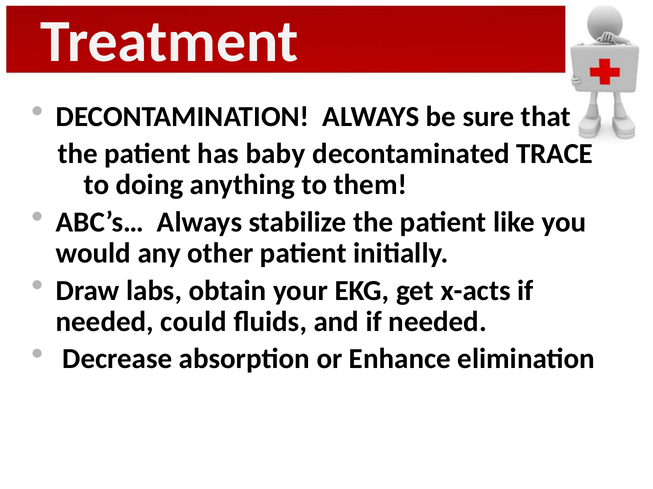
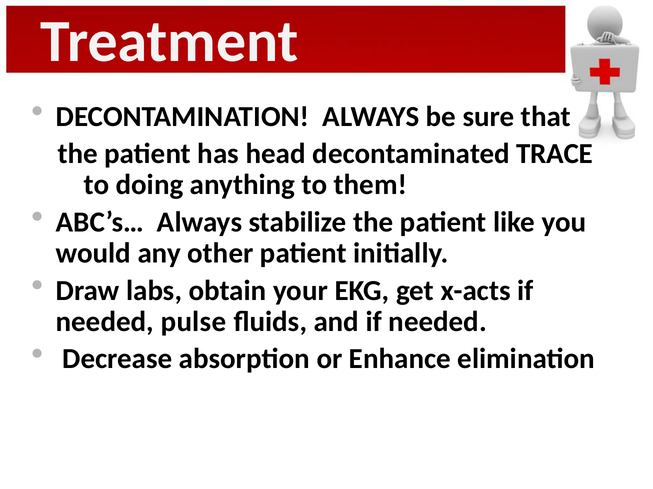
baby: baby -> head
could: could -> pulse
